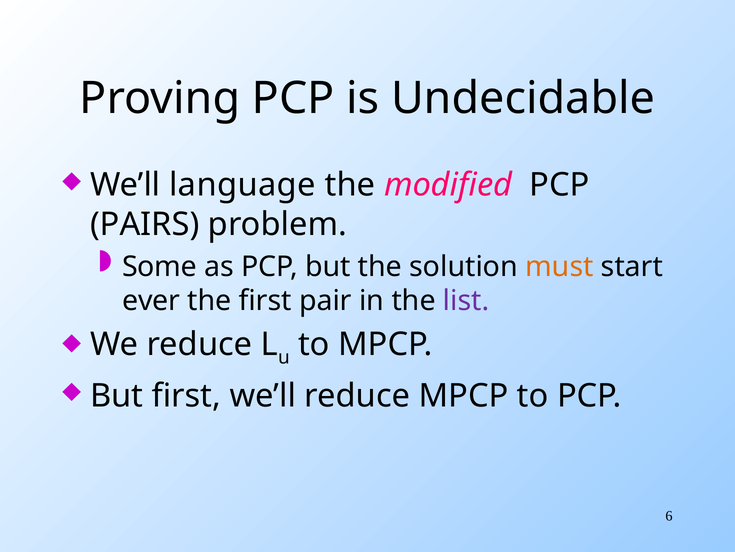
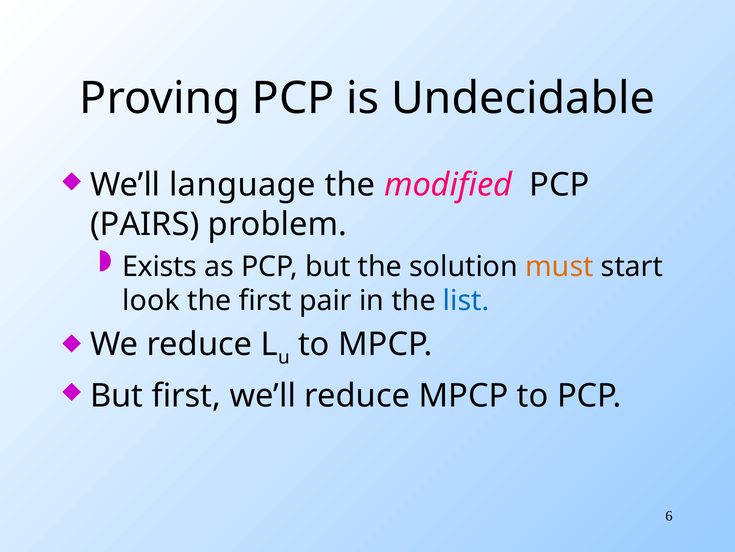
Some: Some -> Exists
ever: ever -> look
list colour: purple -> blue
